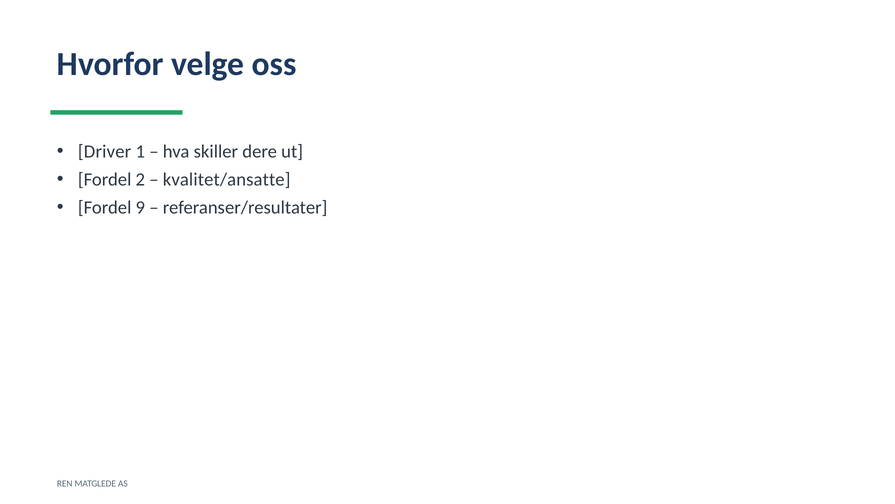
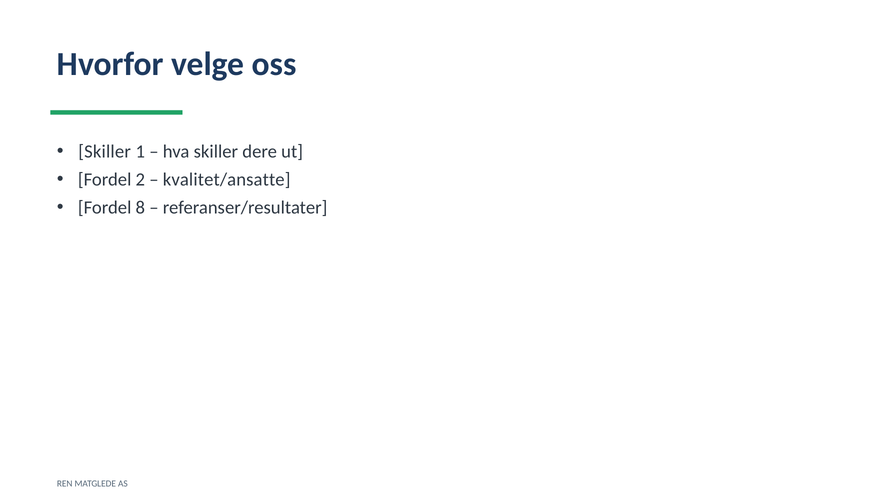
Driver at (105, 152): Driver -> Skiller
9: 9 -> 8
